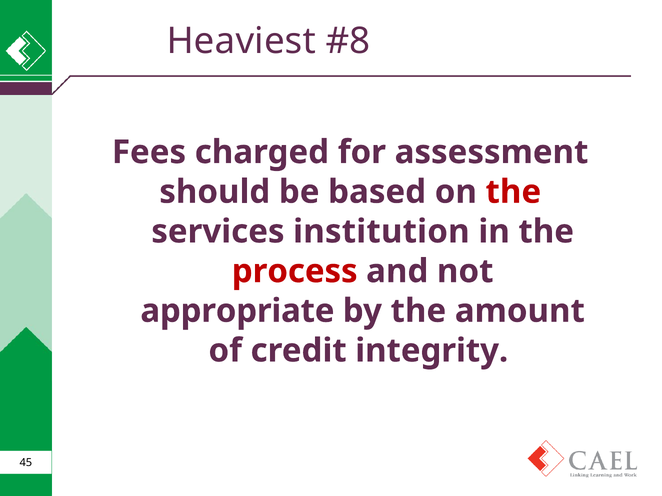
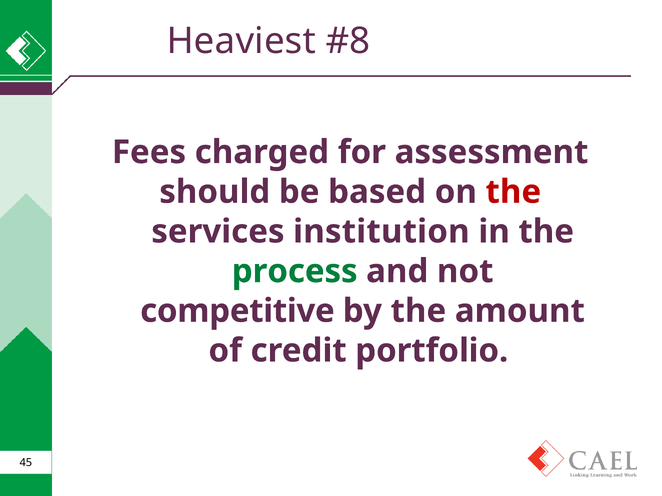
process colour: red -> green
appropriate: appropriate -> competitive
integrity: integrity -> portfolio
